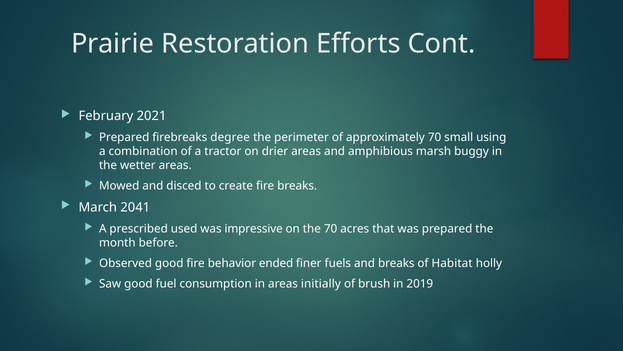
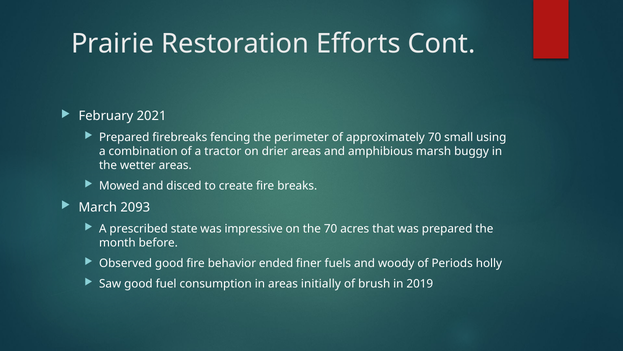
degree: degree -> fencing
2041: 2041 -> 2093
used: used -> state
and breaks: breaks -> woody
Habitat: Habitat -> Periods
